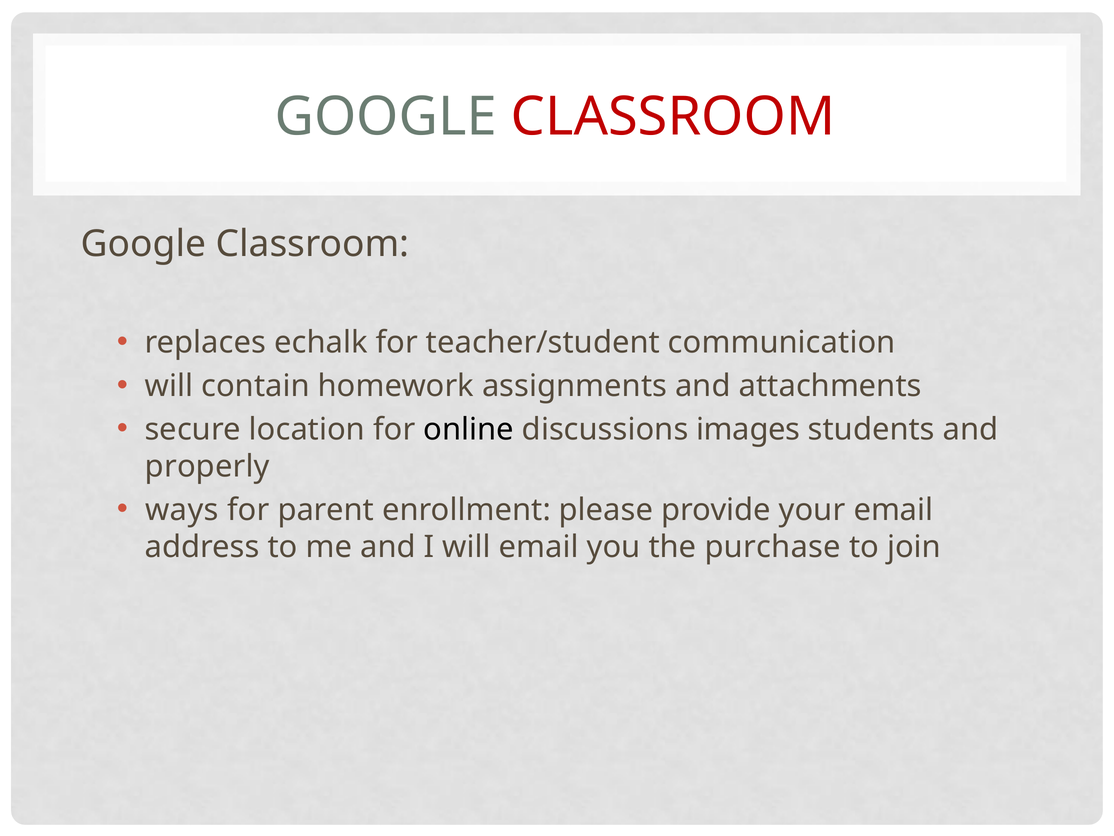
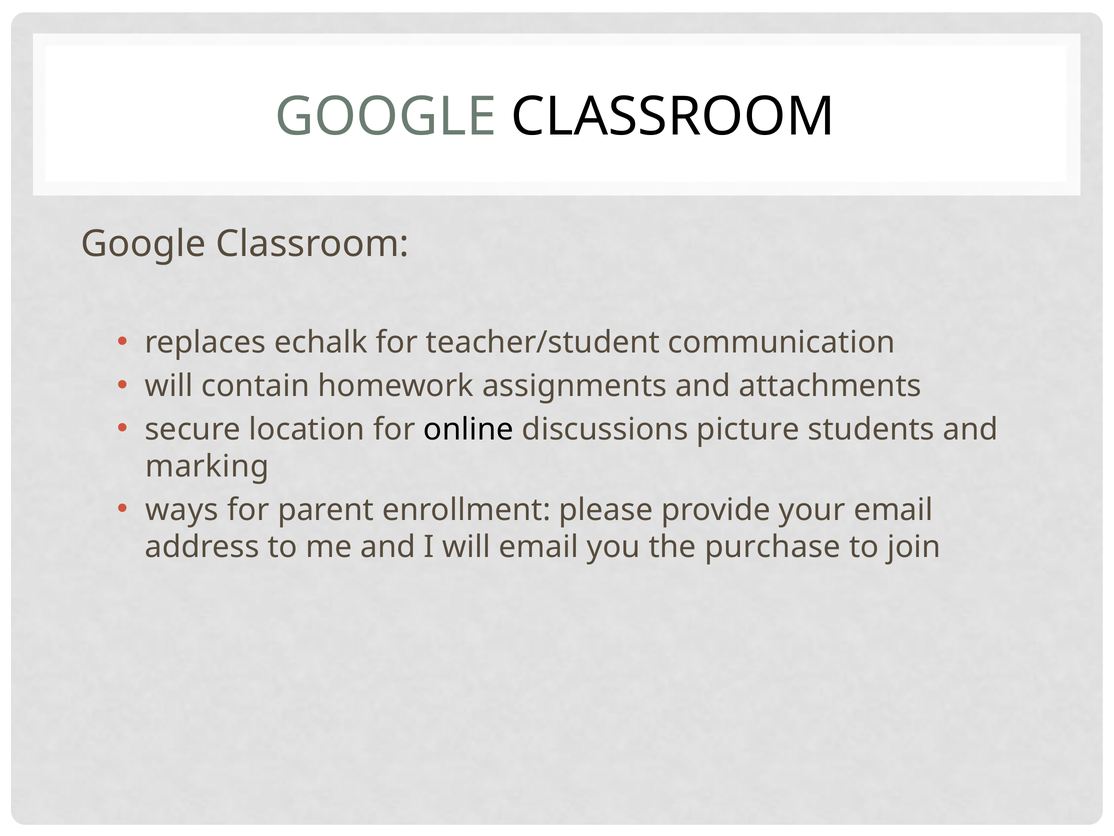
CLASSROOM at (673, 117) colour: red -> black
images: images -> picture
properly: properly -> marking
